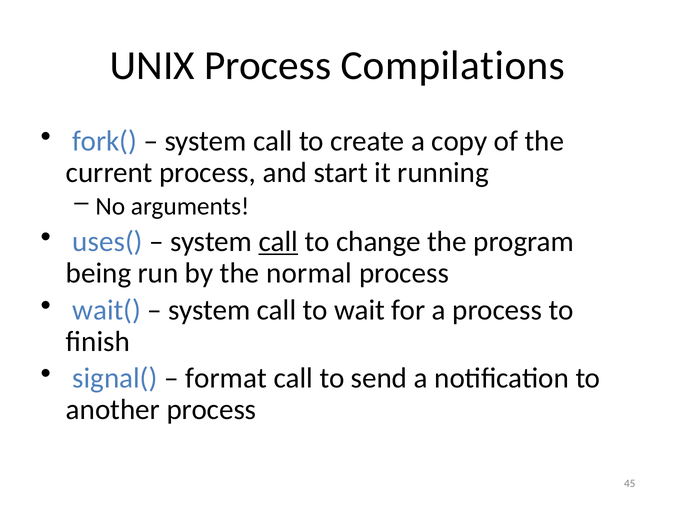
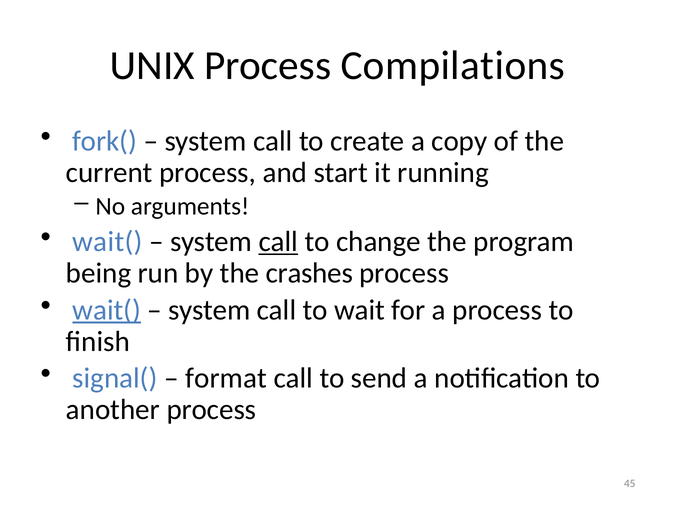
uses( at (108, 242): uses( -> wait(
normal: normal -> crashes
wait( at (107, 310) underline: none -> present
